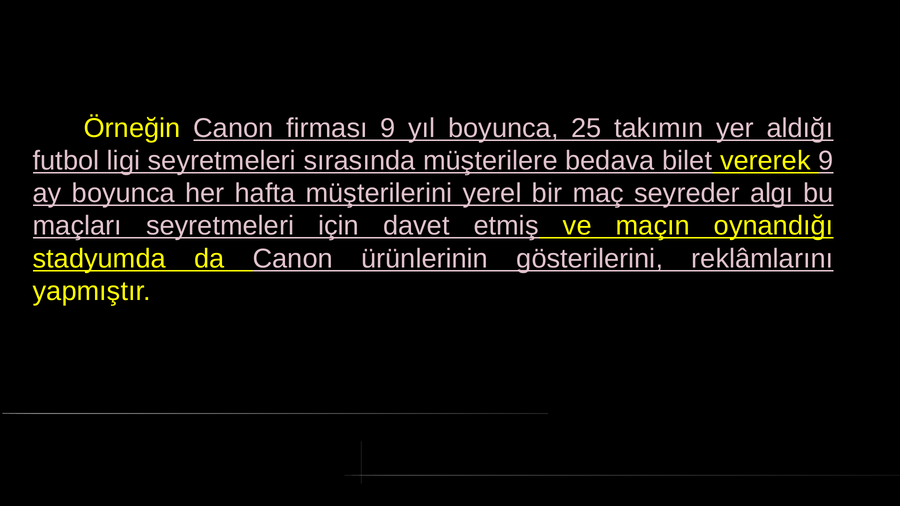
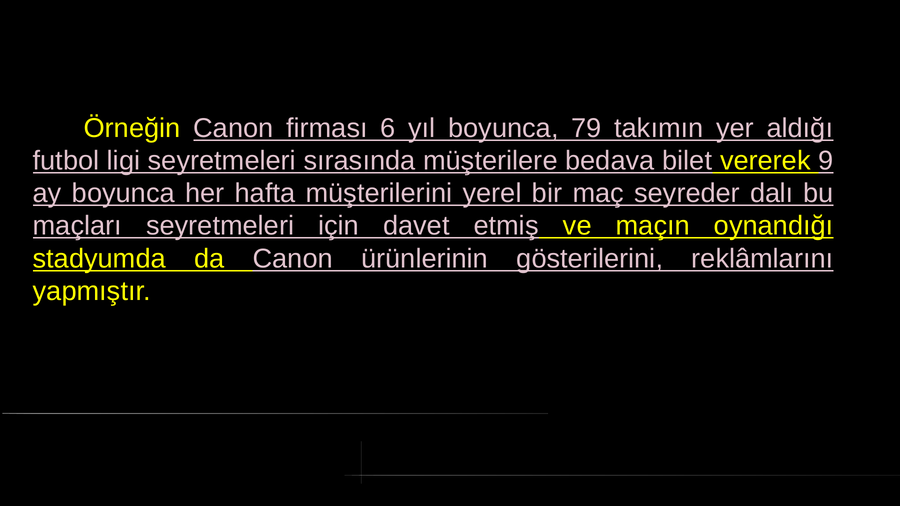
firması 9: 9 -> 6
25: 25 -> 79
algı: algı -> dalı
